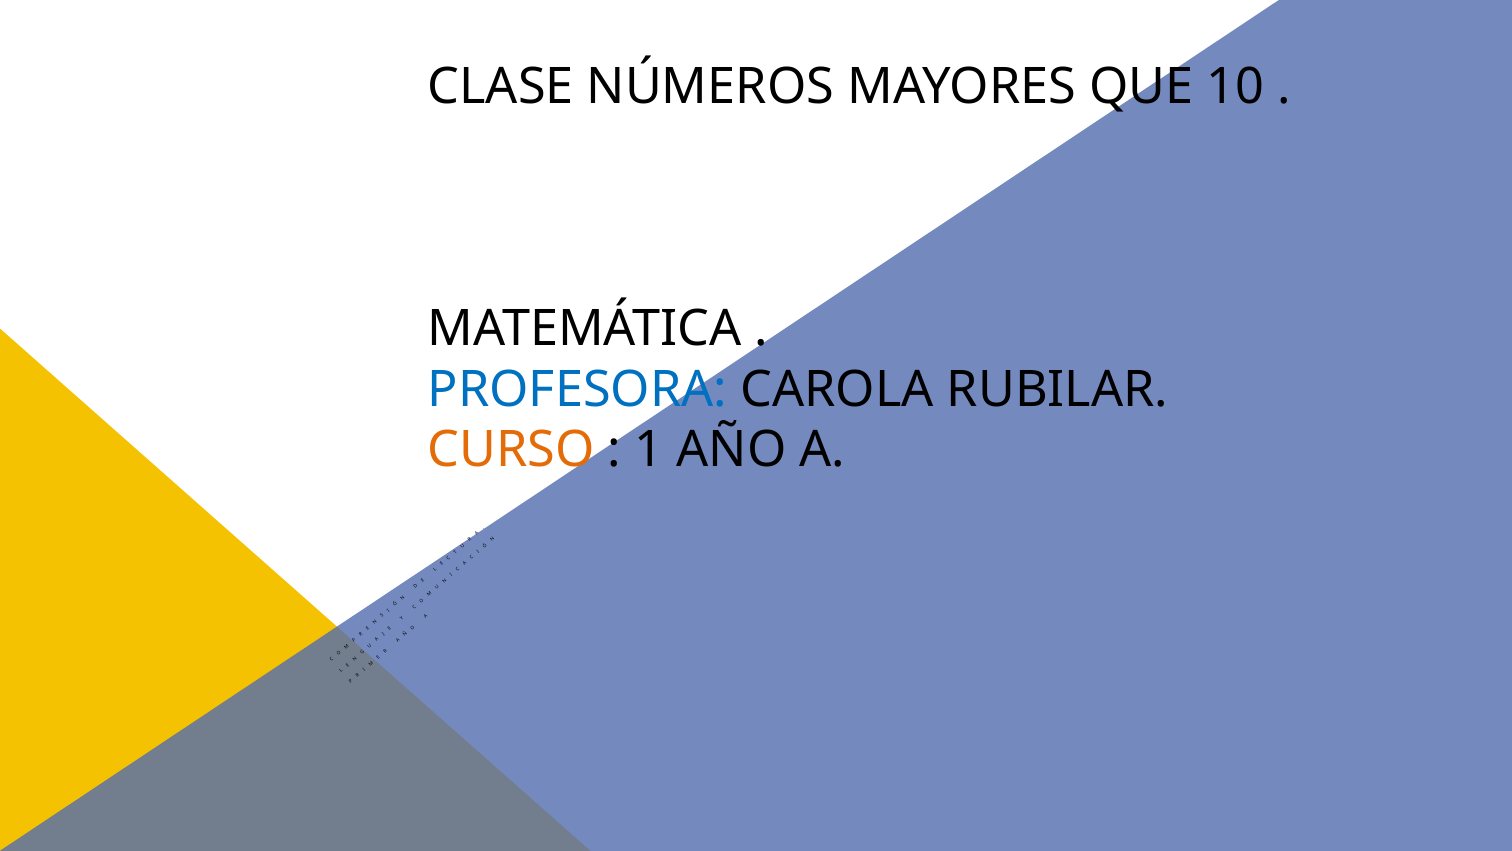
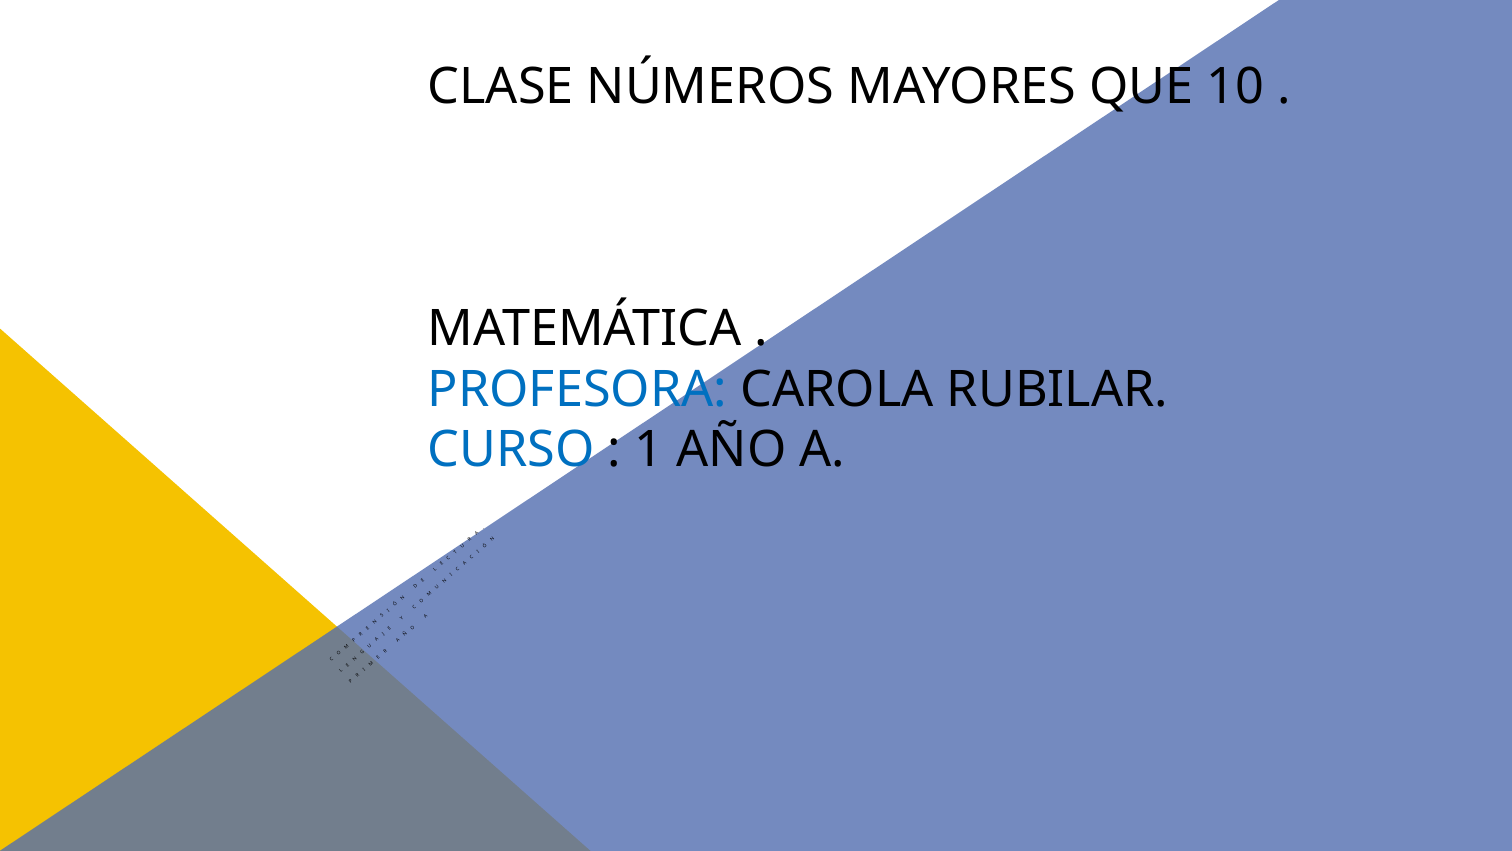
CURSO colour: orange -> blue
